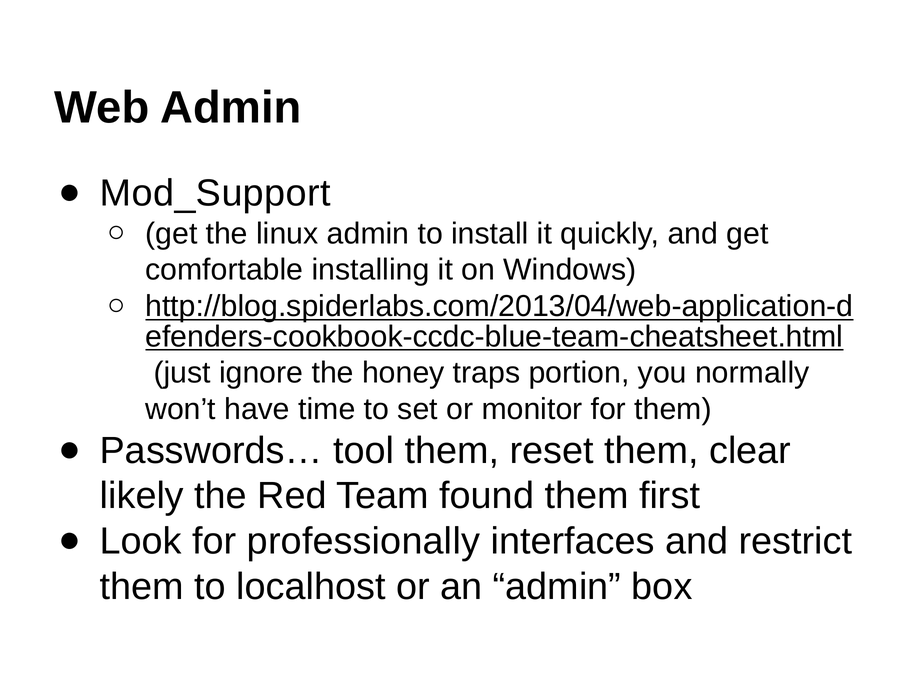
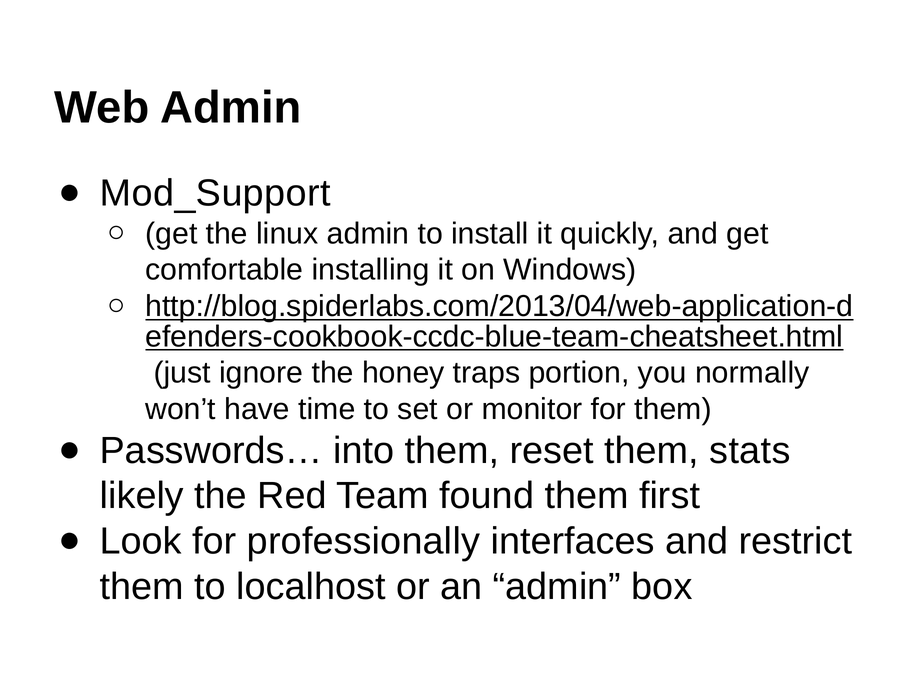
tool: tool -> into
clear: clear -> stats
